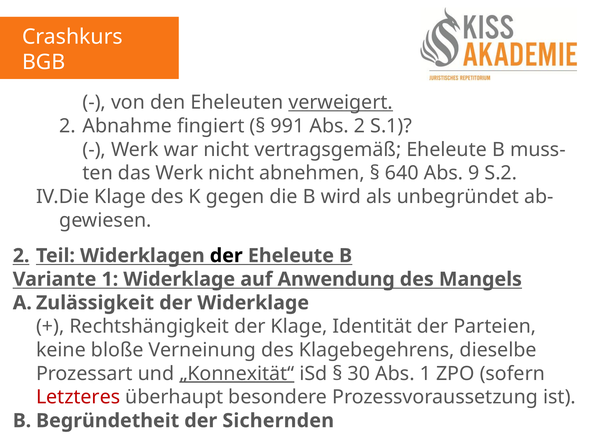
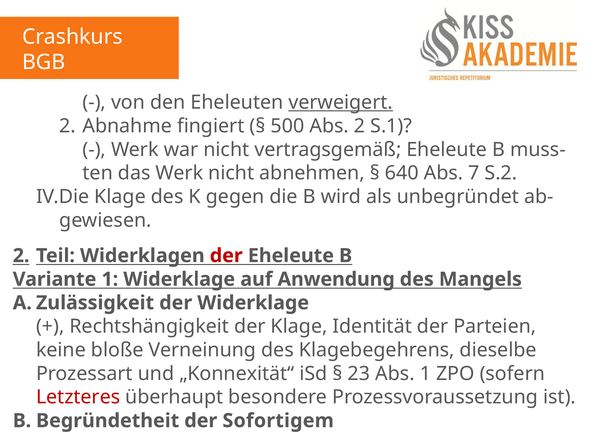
991: 991 -> 500
9: 9 -> 7
der at (226, 256) colour: black -> red
„Konnexität“ underline: present -> none
30: 30 -> 23
Sichernden: Sichernden -> Sofortigem
